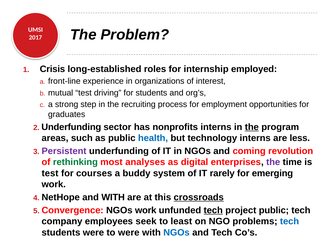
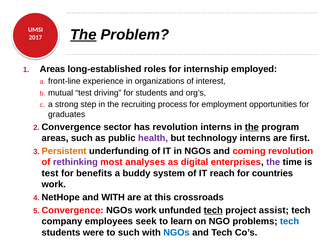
The at (83, 35) underline: none -> present
Crisis at (52, 69): Crisis -> Areas
Underfunding at (71, 127): Underfunding -> Convergence
has nonprofits: nonprofits -> revolution
health colour: blue -> purple
less: less -> first
Persistent colour: purple -> orange
rethinking colour: green -> purple
courses: courses -> benefits
rarely: rarely -> reach
emerging: emerging -> countries
crossroads underline: present -> none
project public: public -> assist
least: least -> learn
to were: were -> such
